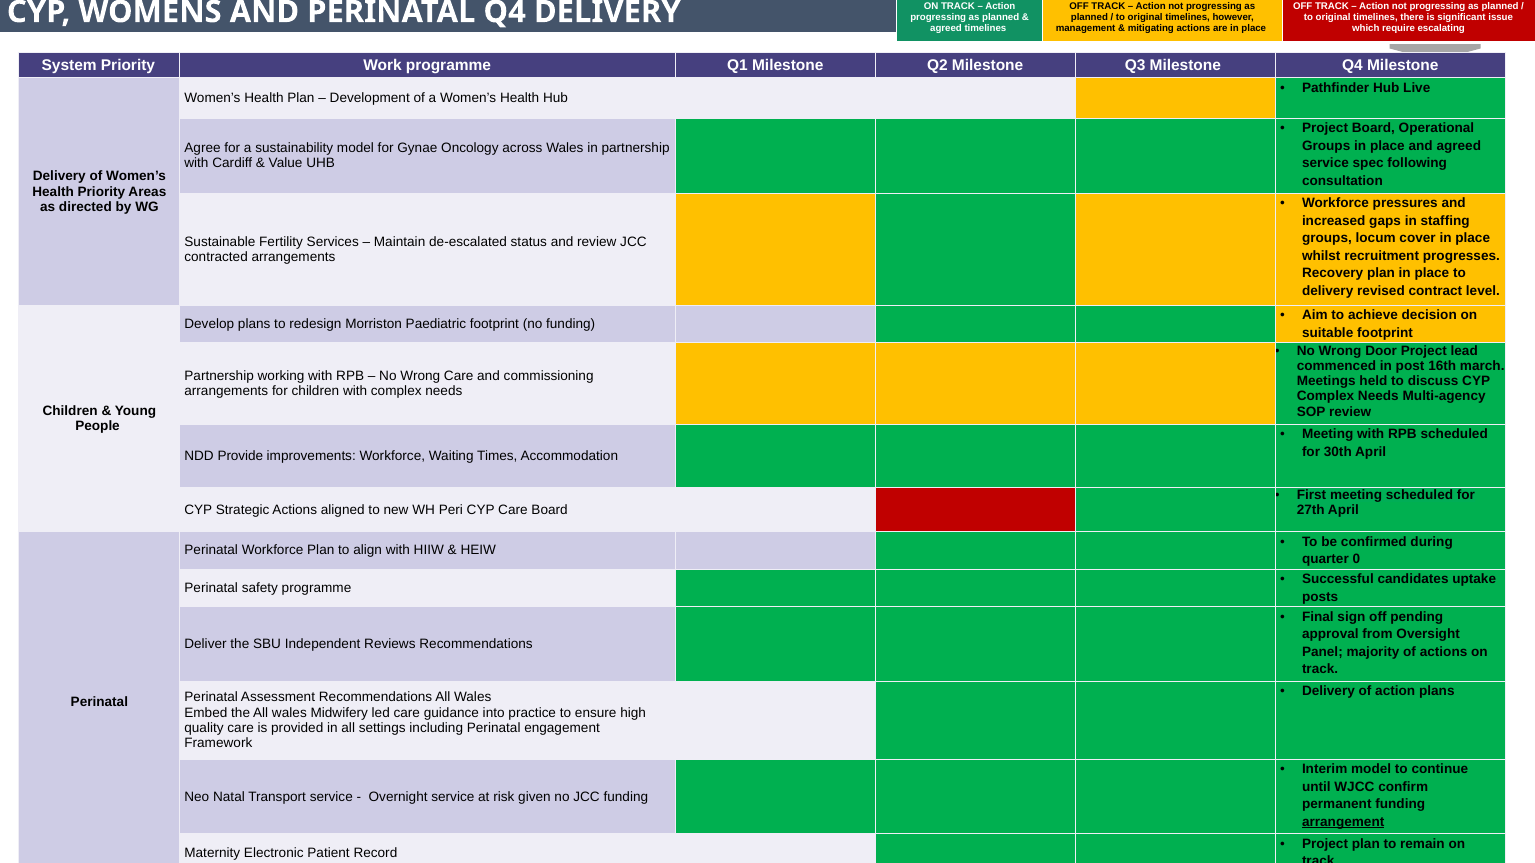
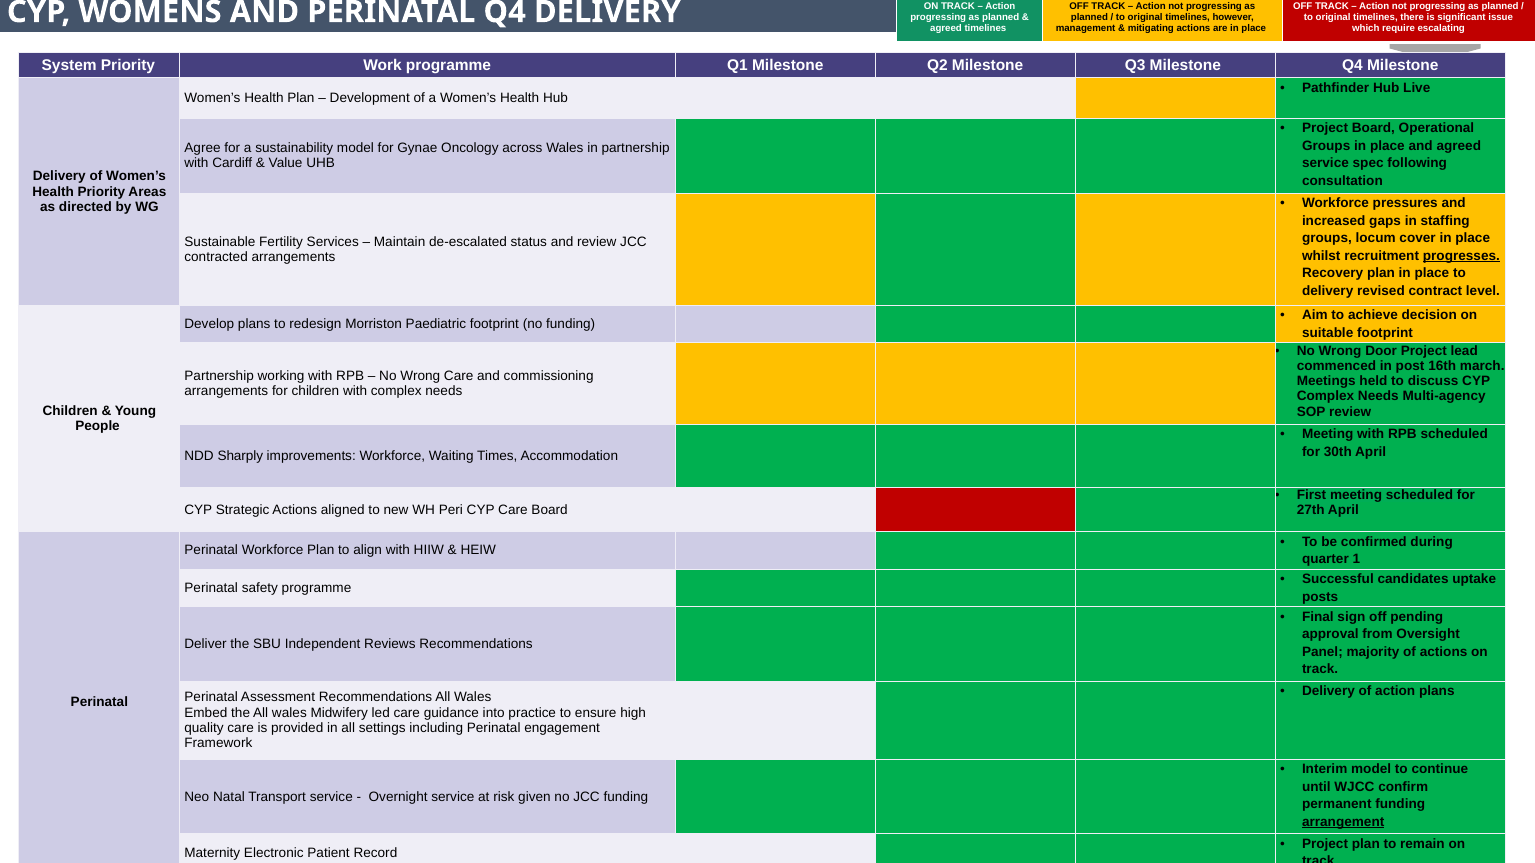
progresses underline: none -> present
Provide: Provide -> Sharply
0: 0 -> 1
